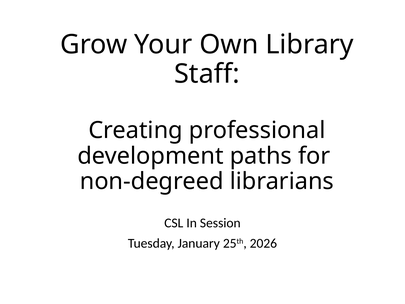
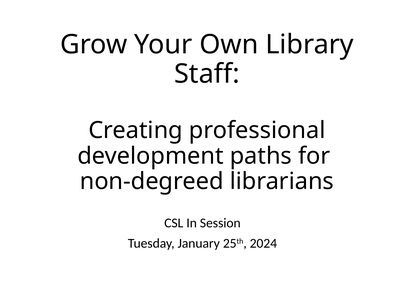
2026: 2026 -> 2024
